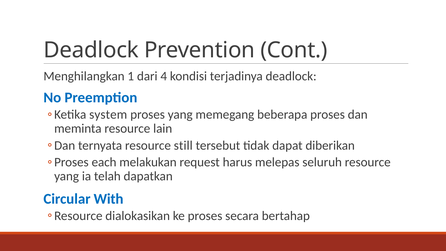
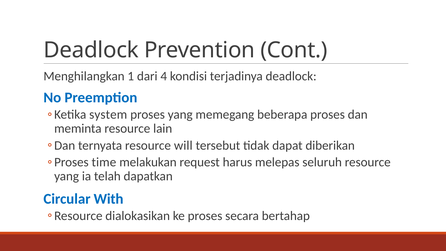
still: still -> will
each: each -> time
